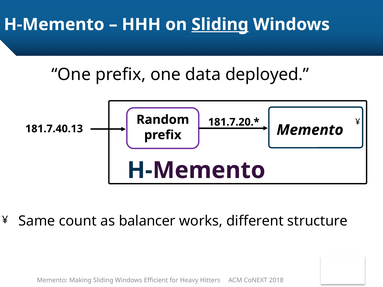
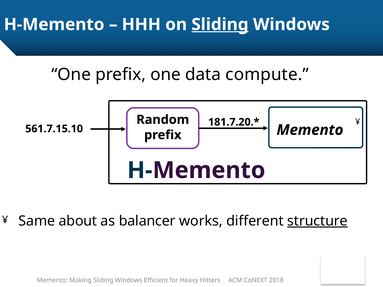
deployed: deployed -> compute
181.7.40.13: 181.7.40.13 -> 561.7.15.10
count: count -> about
structure underline: none -> present
